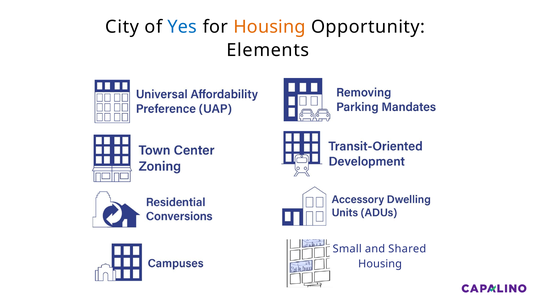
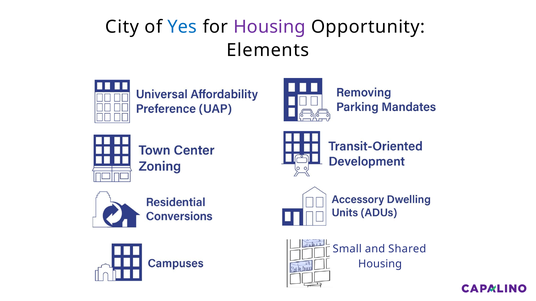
Housing at (269, 27) colour: orange -> purple
